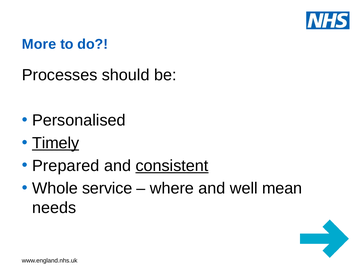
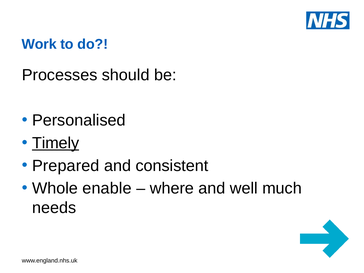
More: More -> Work
consistent underline: present -> none
service: service -> enable
mean: mean -> much
